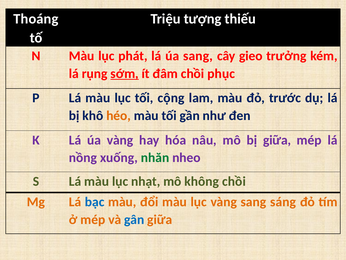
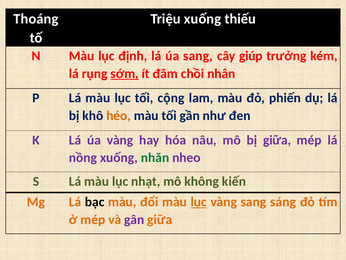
Triệu tượng: tượng -> xuống
phát: phát -> định
gieo: gieo -> giúp
phục: phục -> nhân
trước: trước -> phiến
không chồi: chồi -> kiến
bạc colour: blue -> black
lục at (199, 202) underline: none -> present
gân colour: blue -> purple
